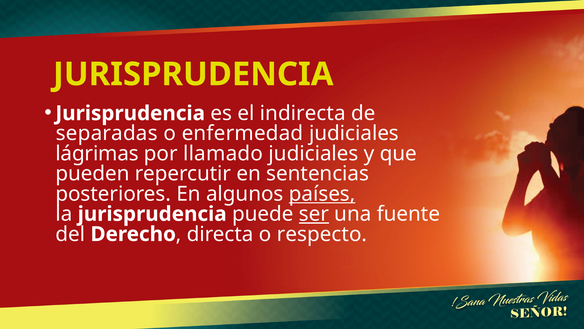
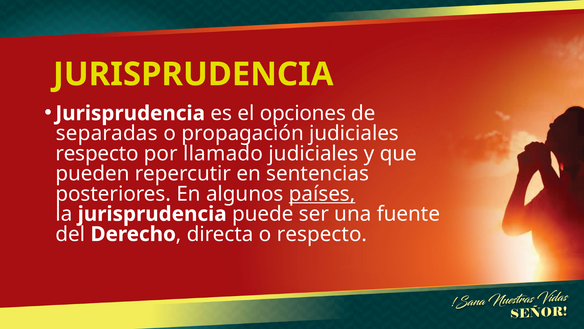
indirecta: indirecta -> opciones
enfermedad: enfermedad -> propagación
lágrimas at (97, 153): lágrimas -> respecto
ser underline: present -> none
